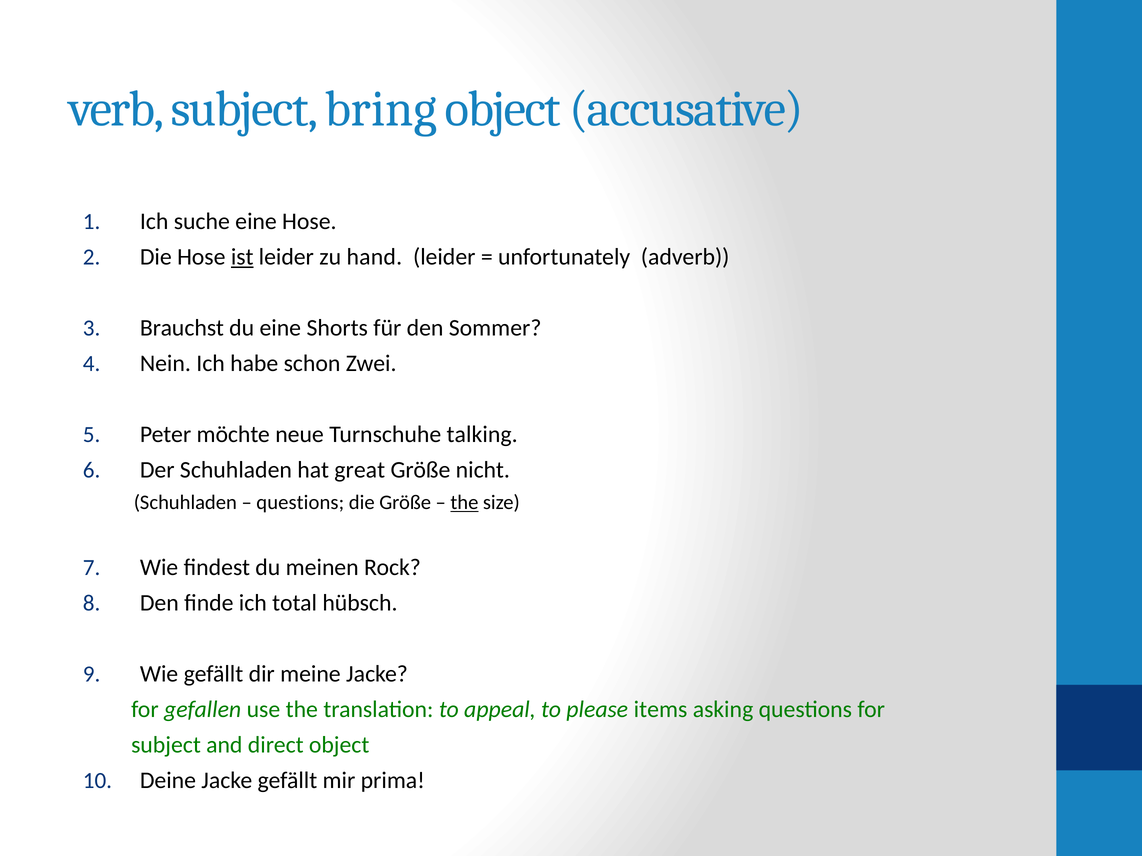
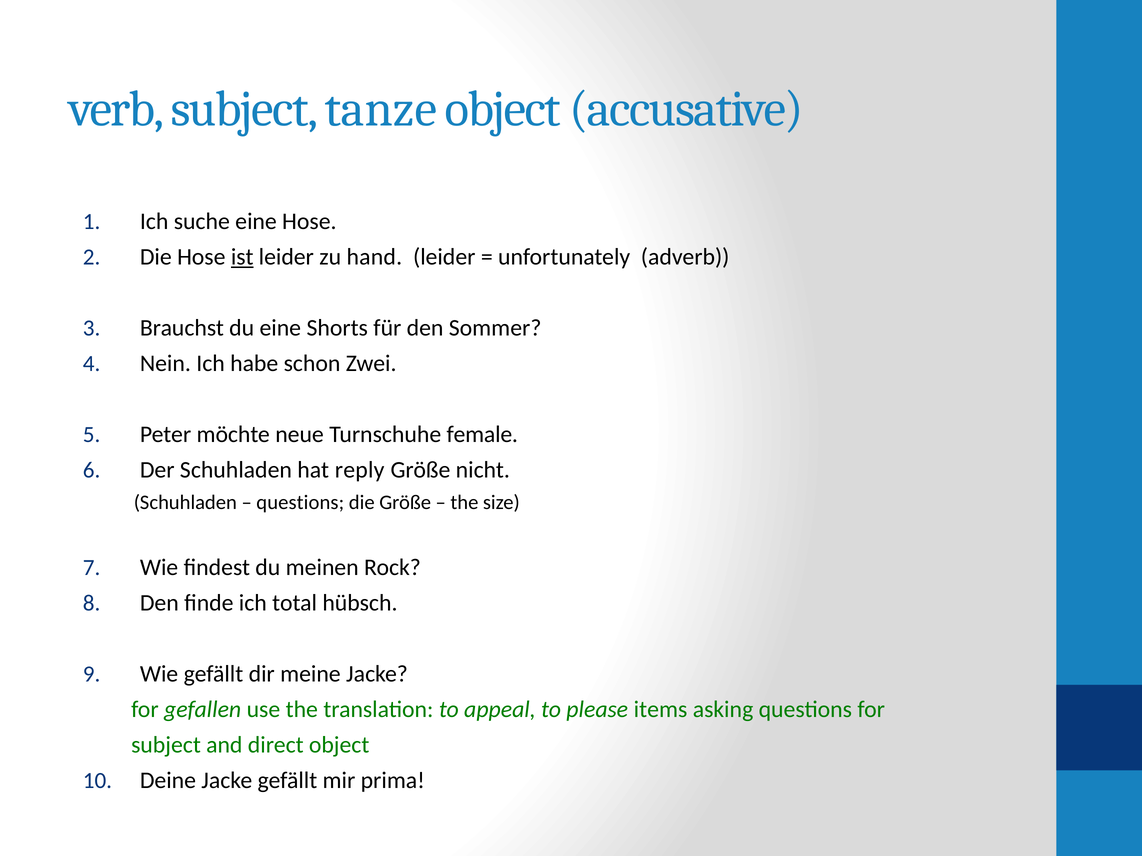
bring: bring -> tanze
talking: talking -> female
great: great -> reply
the at (464, 503) underline: present -> none
